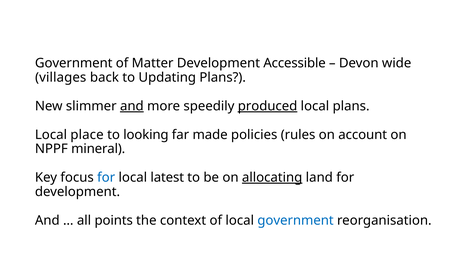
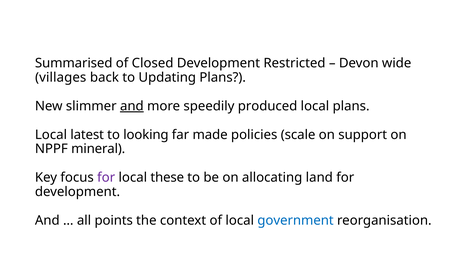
Government at (74, 63): Government -> Summarised
Matter: Matter -> Closed
Accessible: Accessible -> Restricted
produced underline: present -> none
place: place -> latest
rules: rules -> scale
account: account -> support
for at (106, 177) colour: blue -> purple
latest: latest -> these
allocating underline: present -> none
